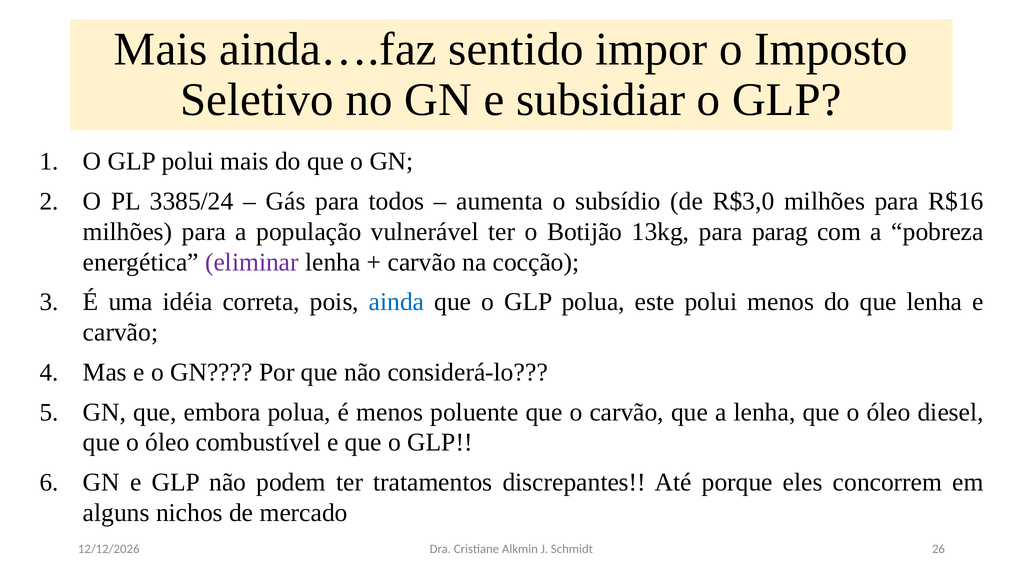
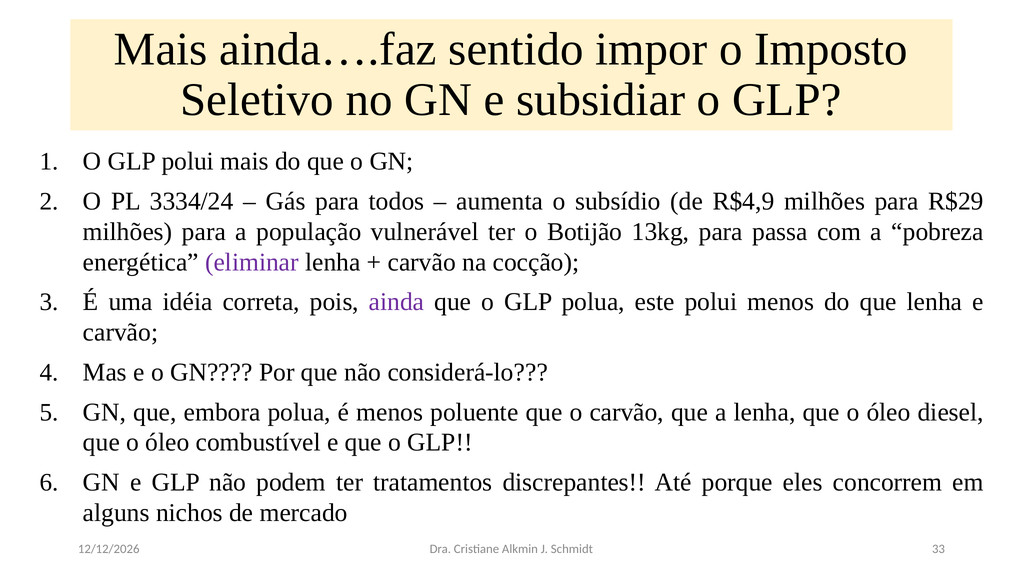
3385/24: 3385/24 -> 3334/24
R$3,0: R$3,0 -> R$4,9
R$16: R$16 -> R$29
parag: parag -> passa
ainda colour: blue -> purple
26: 26 -> 33
